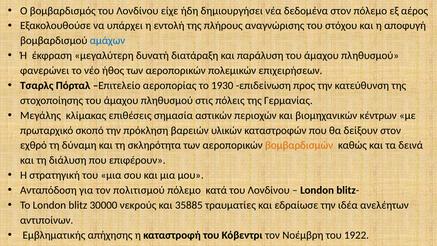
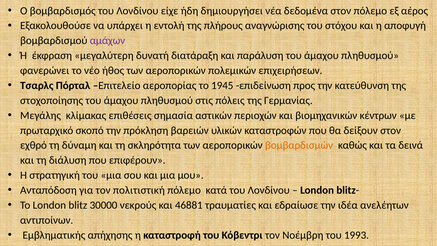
αμάχων colour: blue -> purple
1930: 1930 -> 1945
πολιτισμού: πολιτισμού -> πολιτιστική
35885: 35885 -> 46881
1922: 1922 -> 1993
